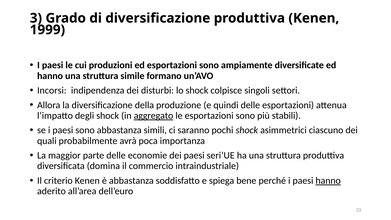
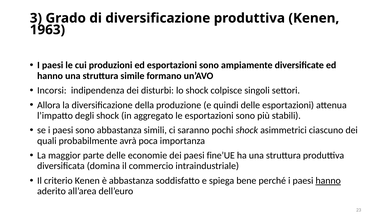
1999: 1999 -> 1963
aggregato underline: present -> none
seri’UE: seri’UE -> fine’UE
